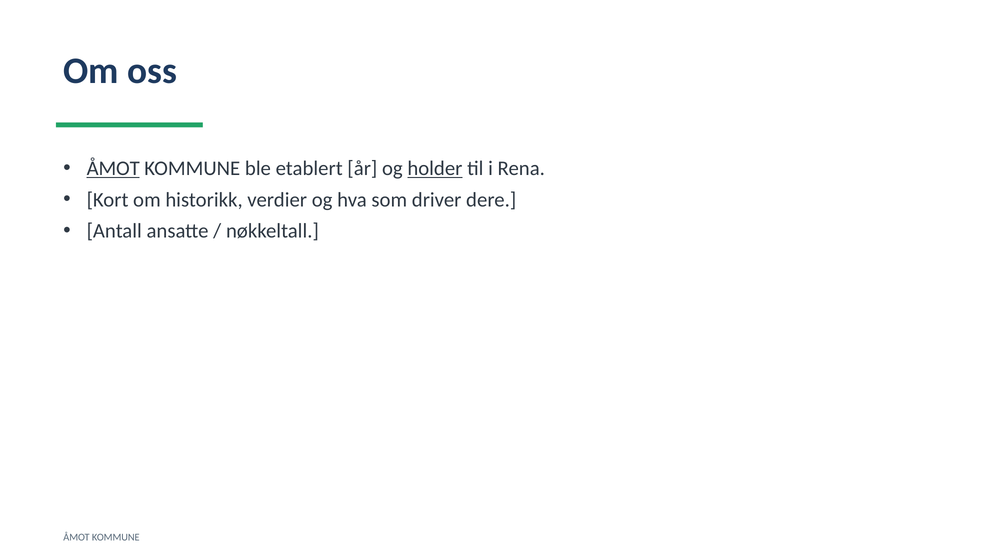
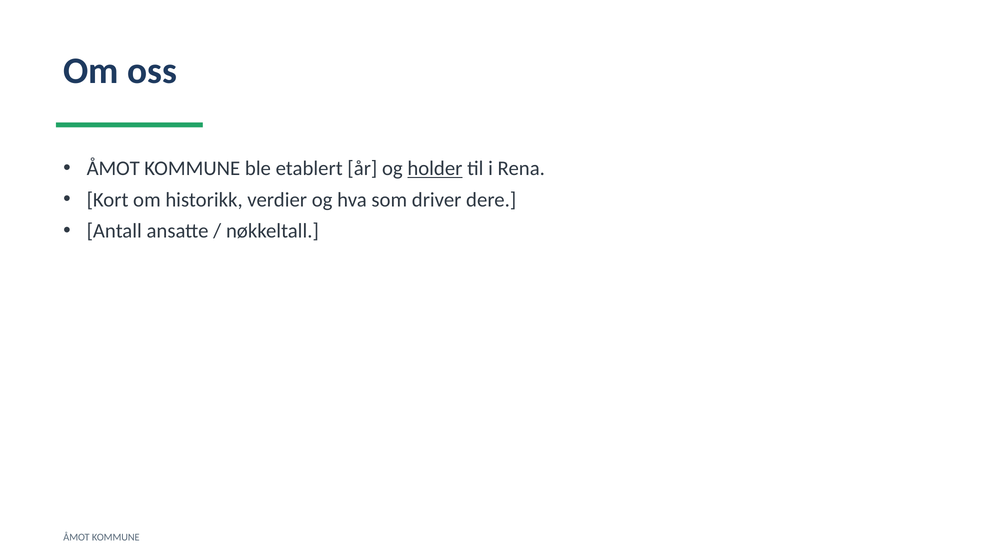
ÅMOT at (113, 169) underline: present -> none
